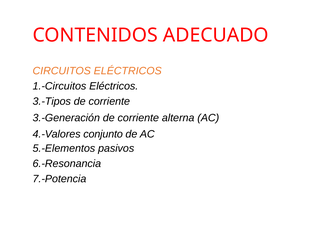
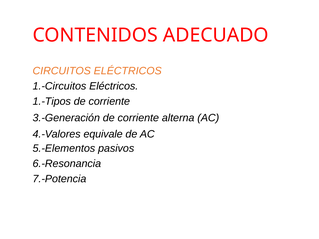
3.-Tipos: 3.-Tipos -> 1.-Tipos
conjunto: conjunto -> equivale
